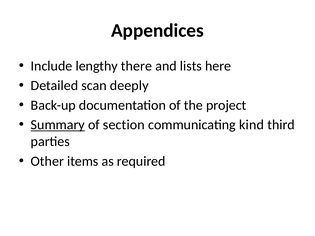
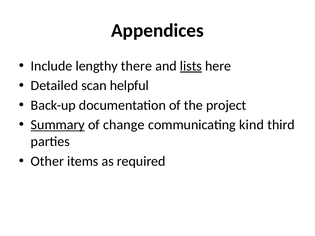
lists underline: none -> present
deeply: deeply -> helpful
section: section -> change
